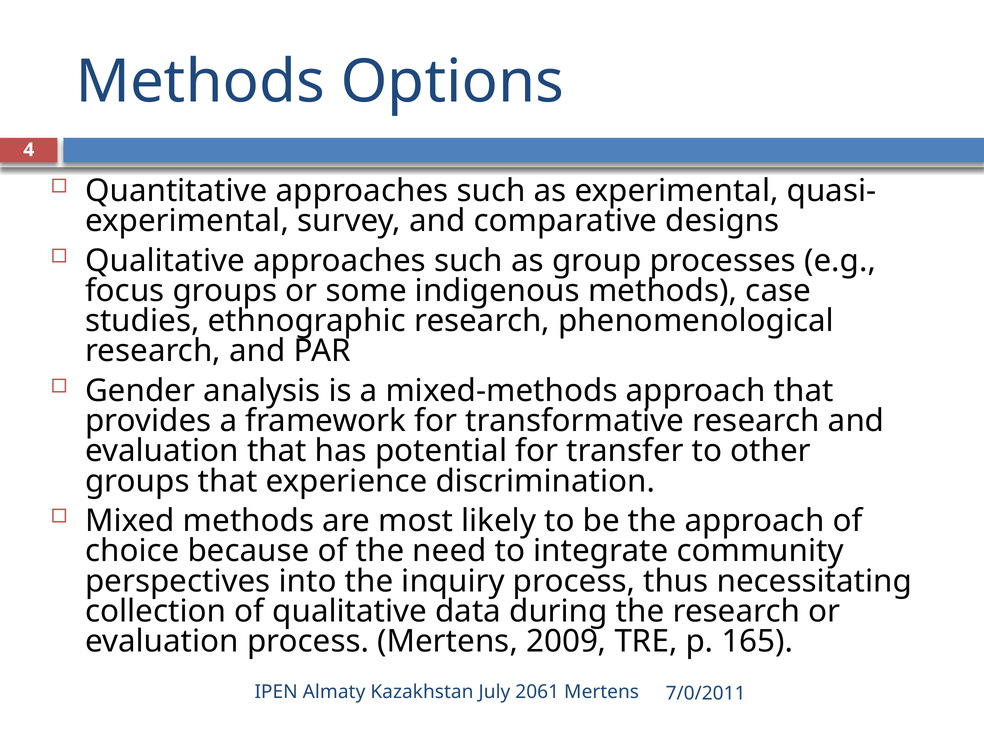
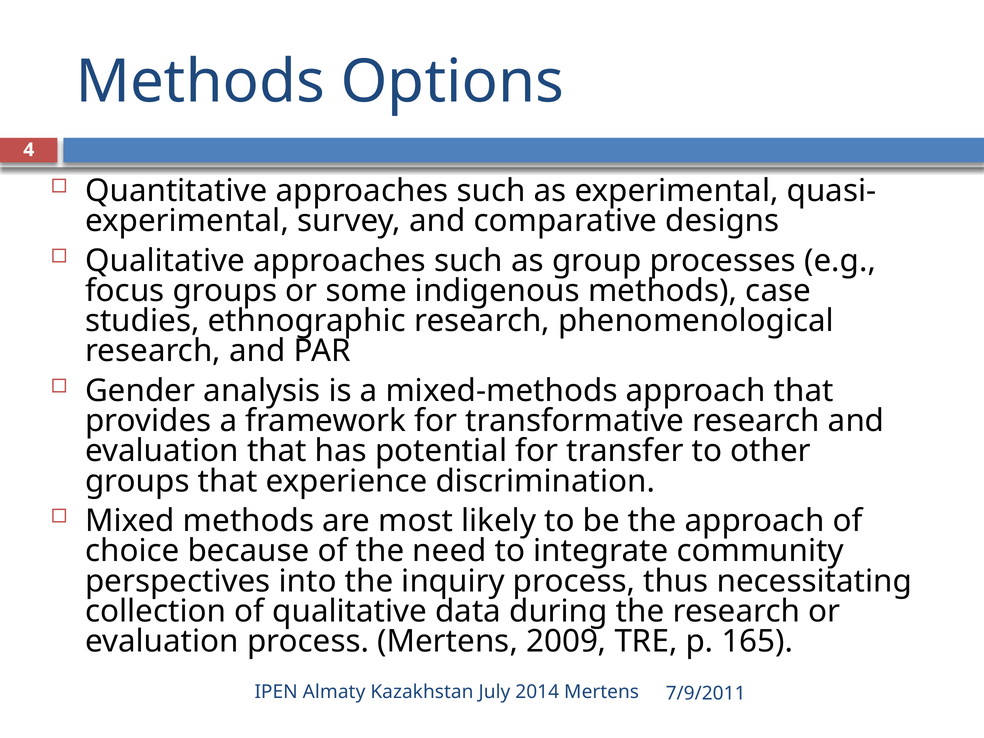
2061: 2061 -> 2014
7/0/2011: 7/0/2011 -> 7/9/2011
